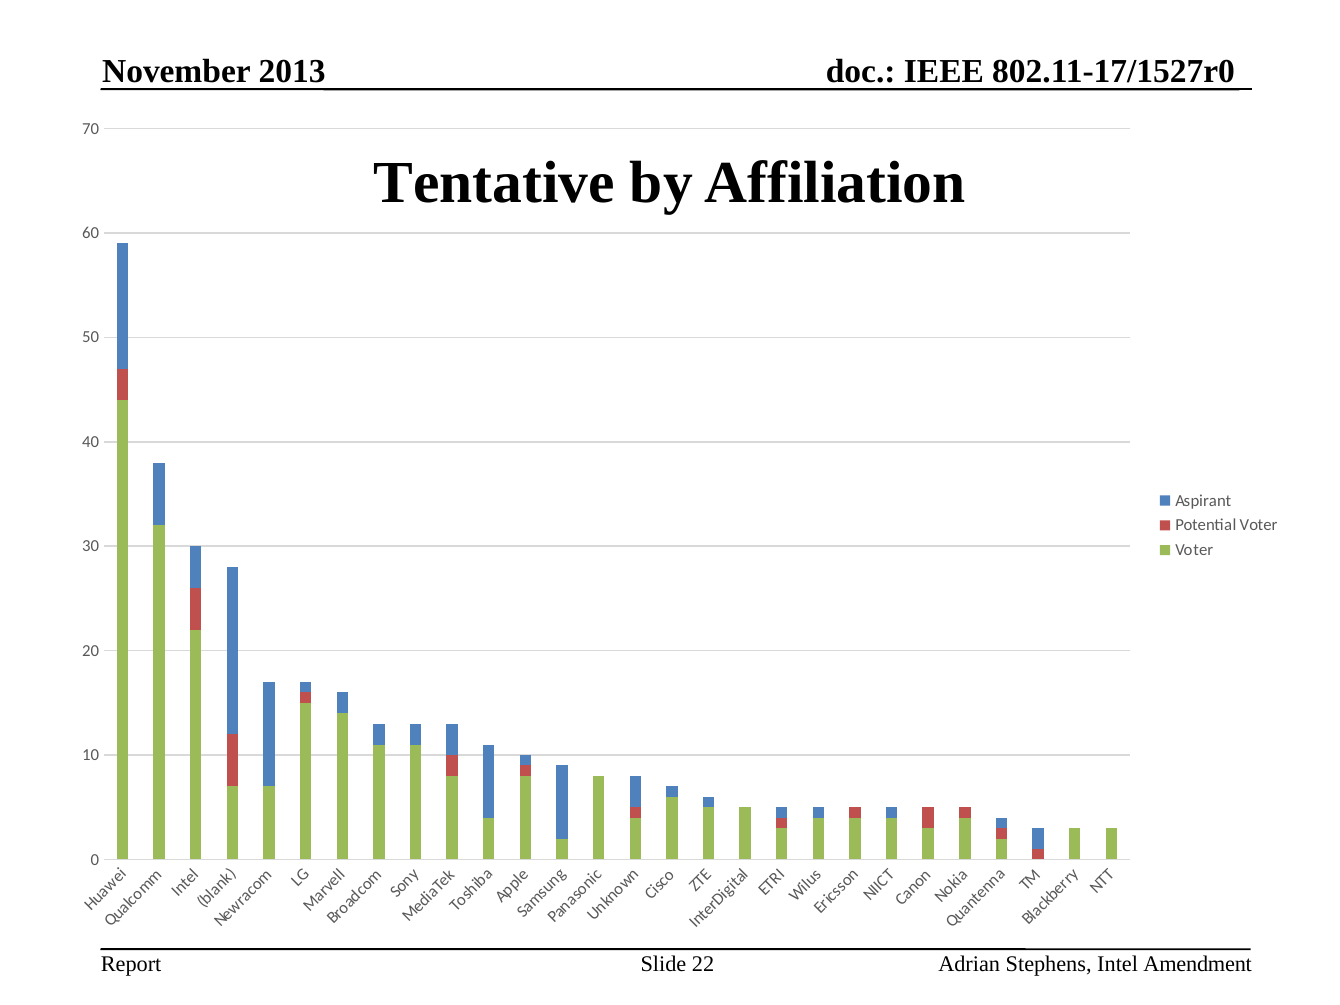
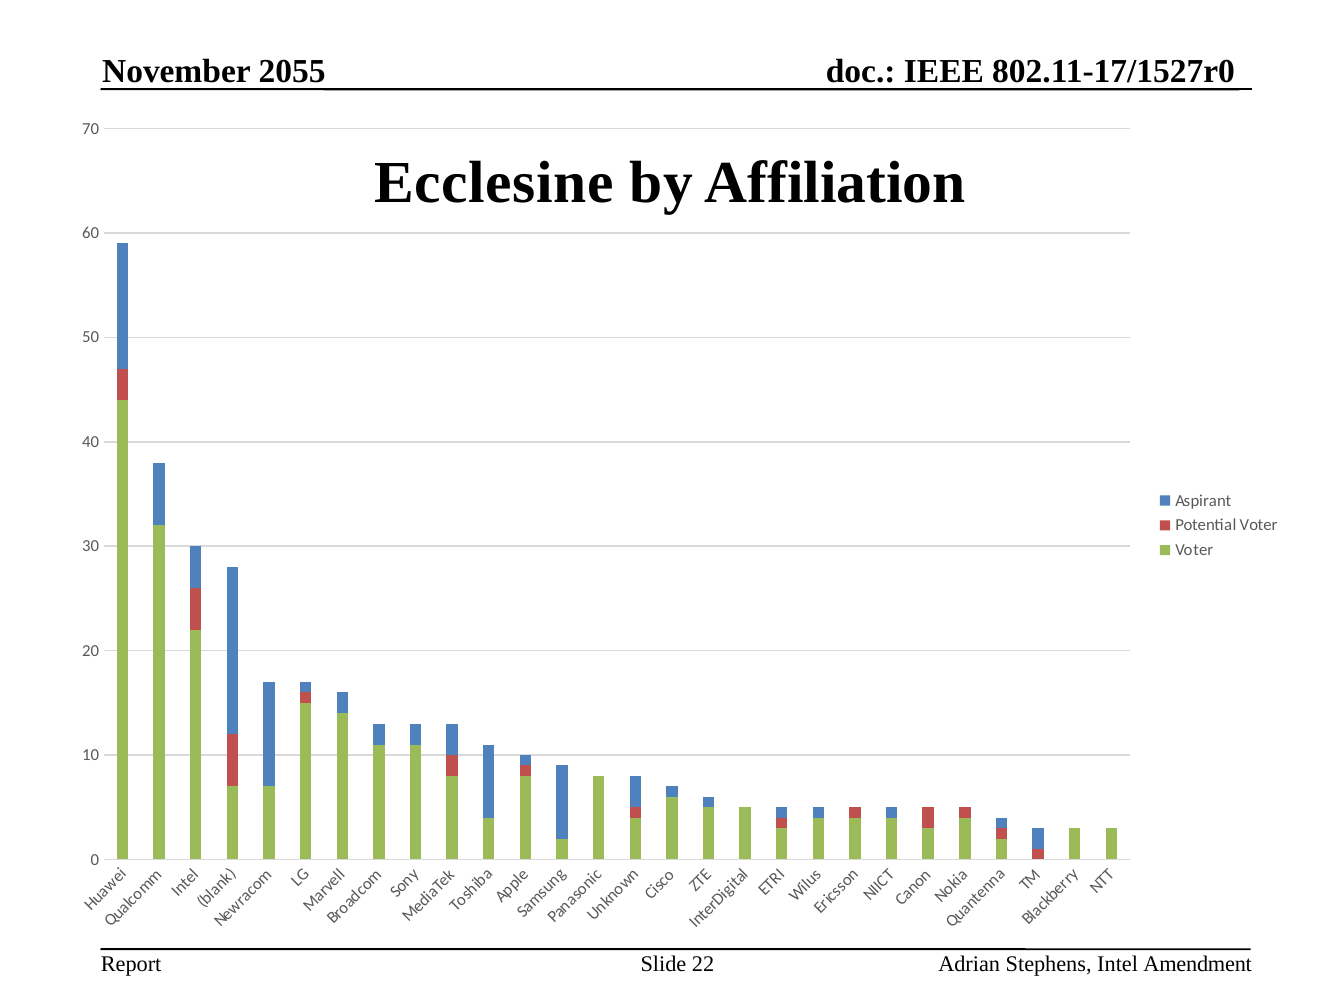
2013: 2013 -> 2055
Tentative: Tentative -> Ecclesine
